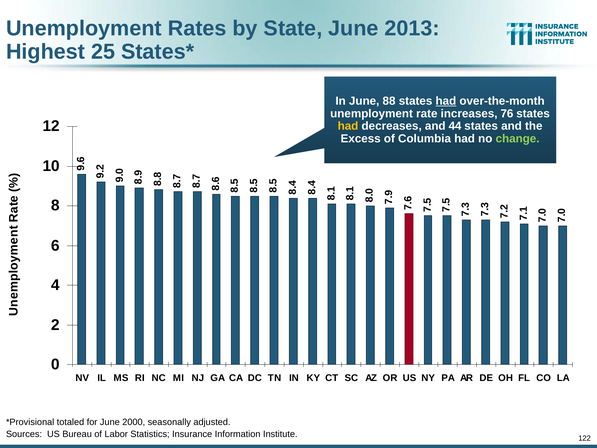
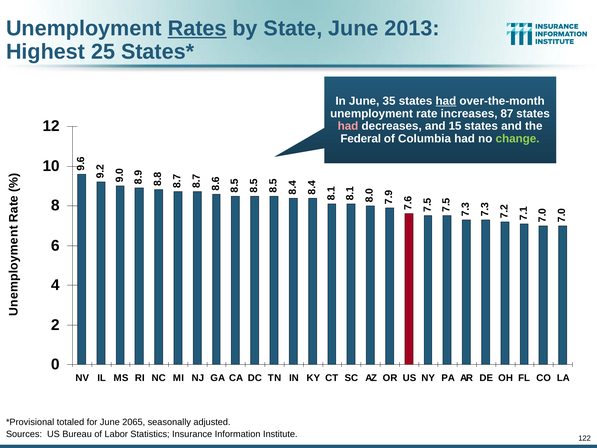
Rates underline: none -> present
88: 88 -> 35
76: 76 -> 87
had at (348, 126) colour: yellow -> pink
44: 44 -> 15
Excess: Excess -> Federal
2000: 2000 -> 2065
